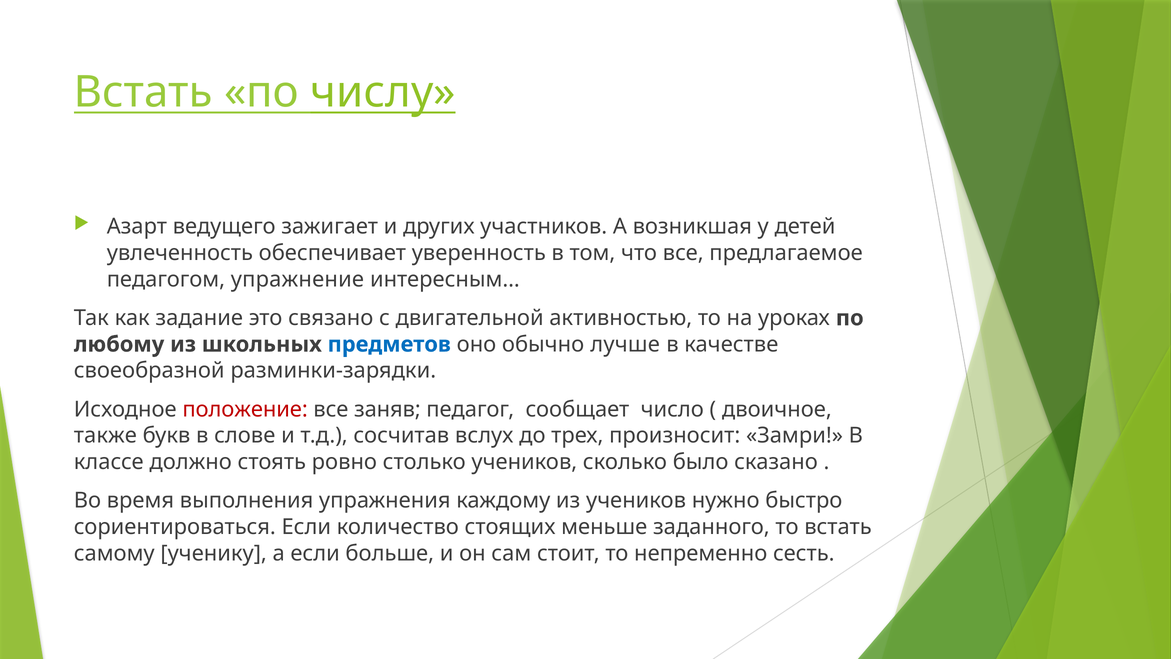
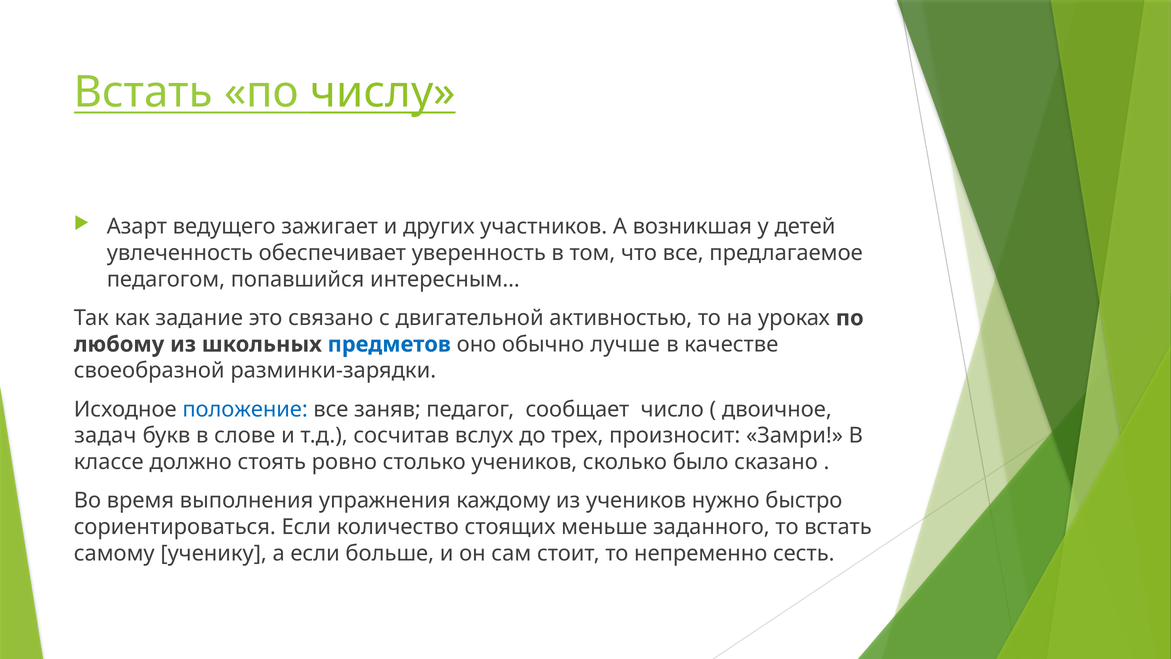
упражнение: упражнение -> попавшийся
положение colour: red -> blue
также: также -> задач
